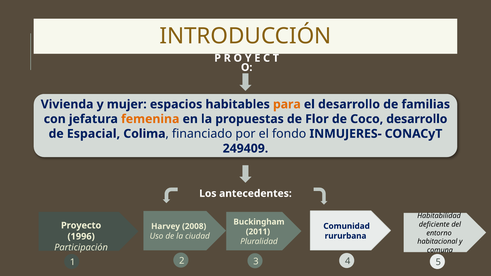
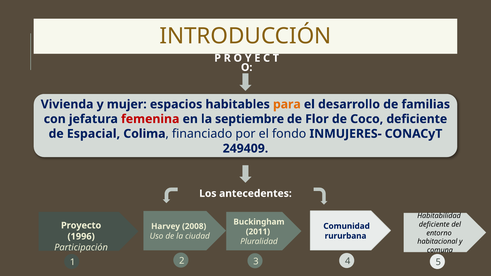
femenina colour: orange -> red
propuestas: propuestas -> septiembre
Coco desarrollo: desarrollo -> deficiente
